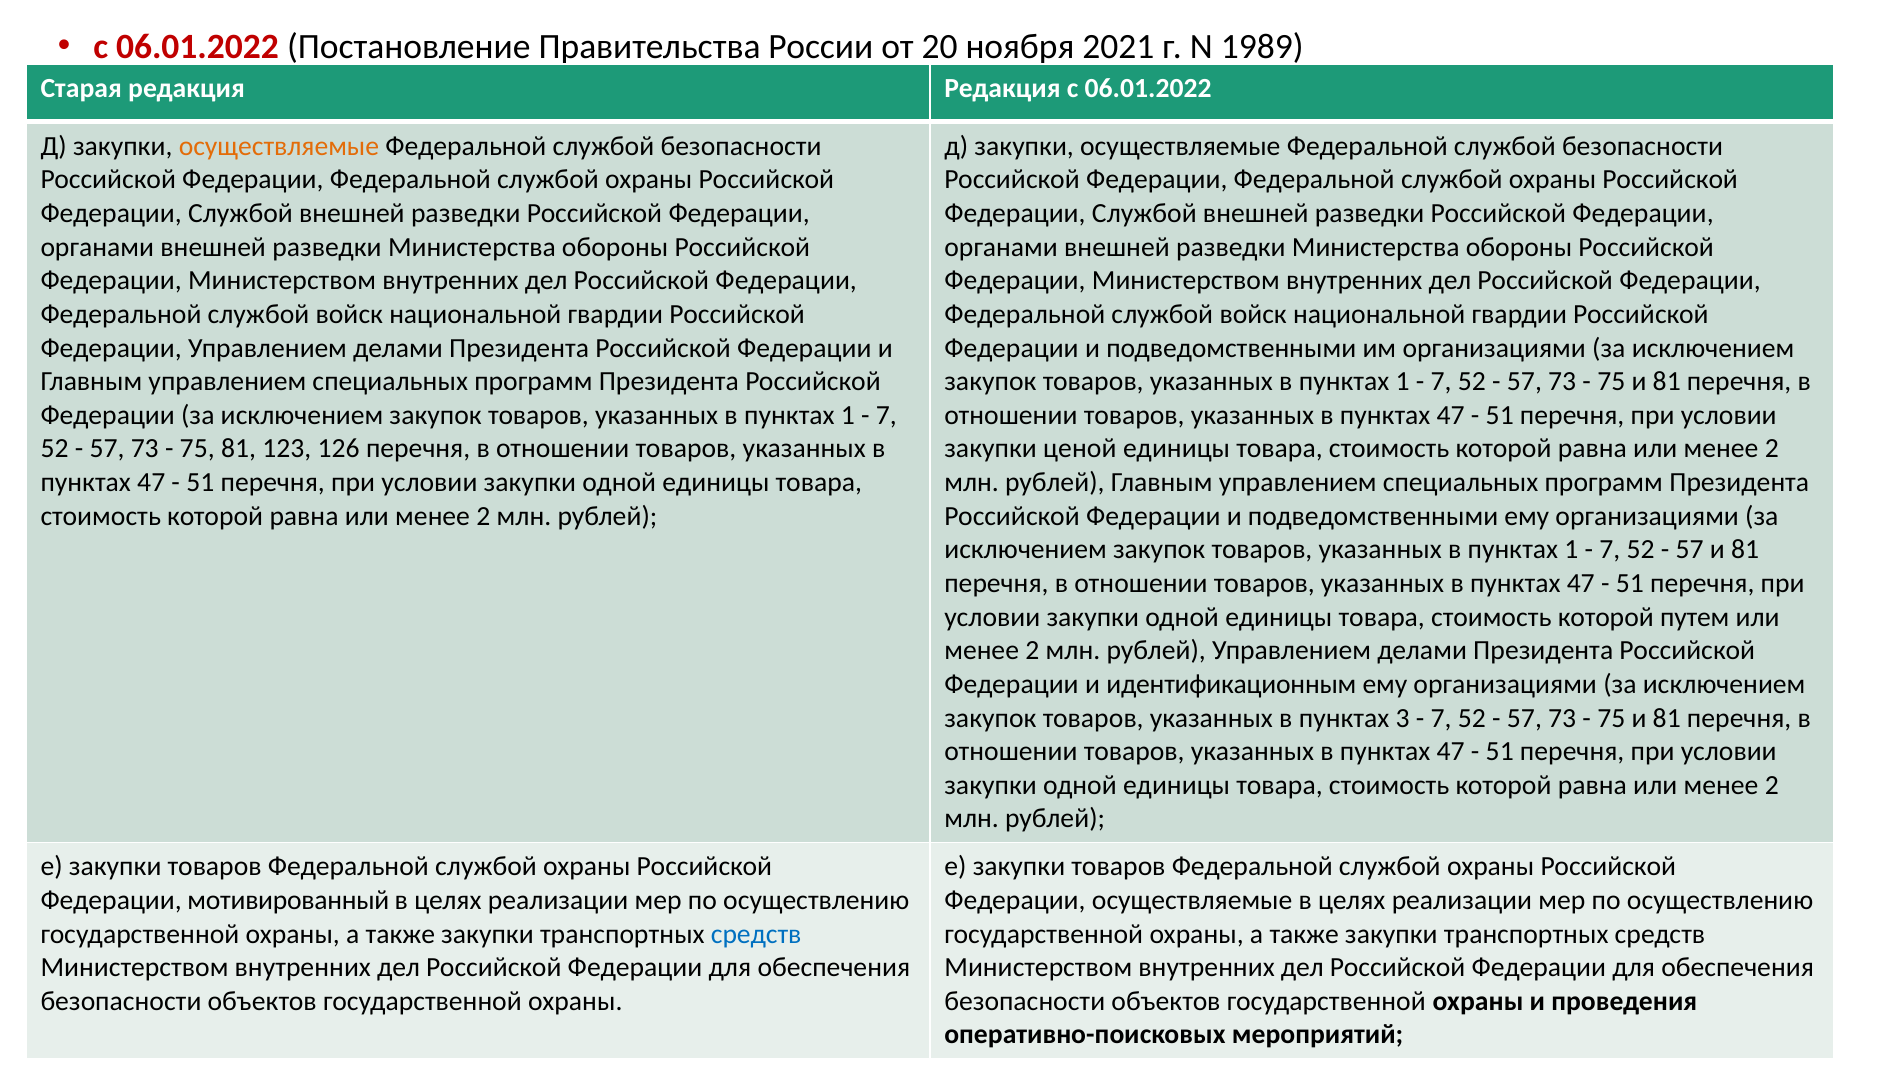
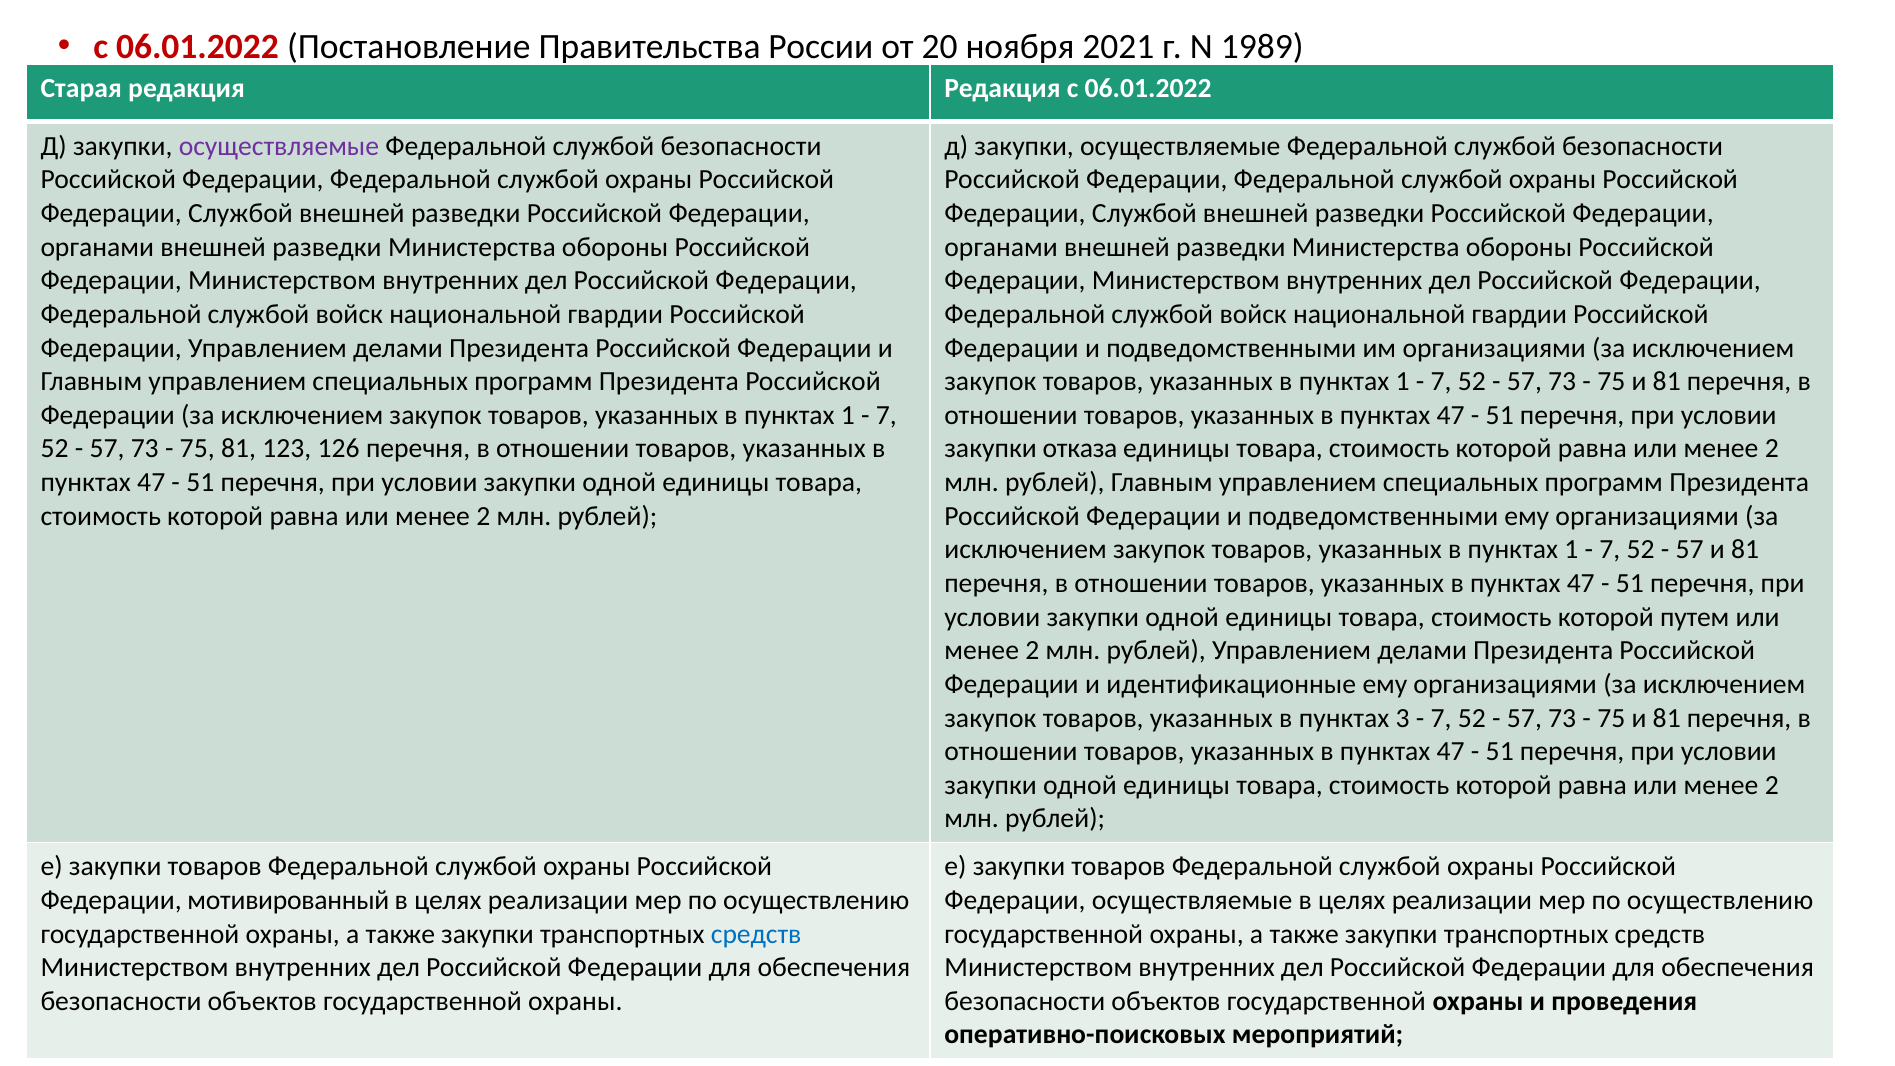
осуществляемые at (279, 146) colour: orange -> purple
ценой: ценой -> отказа
идентификационным: идентификационным -> идентификационные
